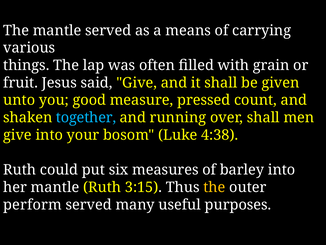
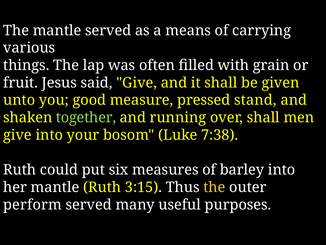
count: count -> stand
together colour: light blue -> light green
4:38: 4:38 -> 7:38
